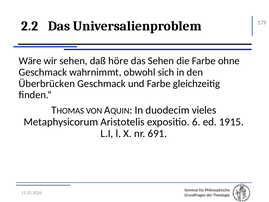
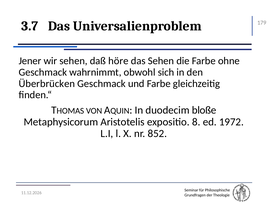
2.2: 2.2 -> 3.7
Wäre: Wäre -> Jener
vieles: vieles -> bloße
6: 6 -> 8
1915: 1915 -> 1972
691: 691 -> 852
